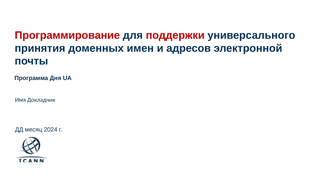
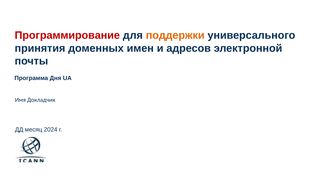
поддержки colour: red -> orange
